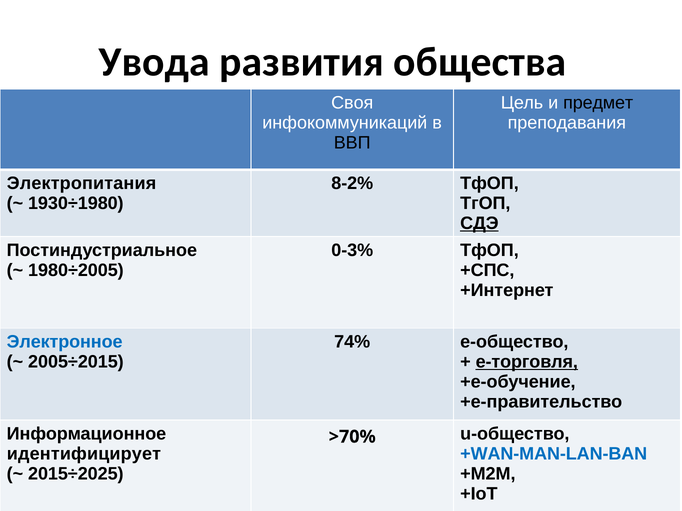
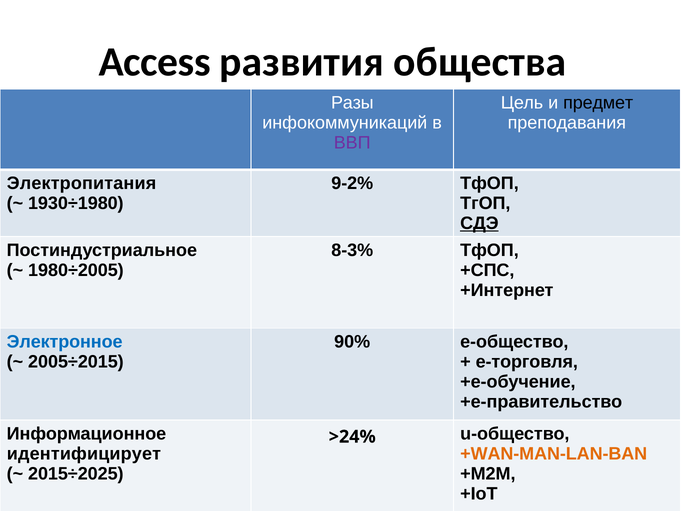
Увода: Увода -> Access
Своя: Своя -> Разы
ВВП colour: black -> purple
8-2%: 8-2% -> 9-2%
0-3%: 0-3% -> 8-3%
74%: 74% -> 90%
е-торговля underline: present -> none
>70%: >70% -> >24%
+WAN-MAN-LAN-BAN colour: blue -> orange
